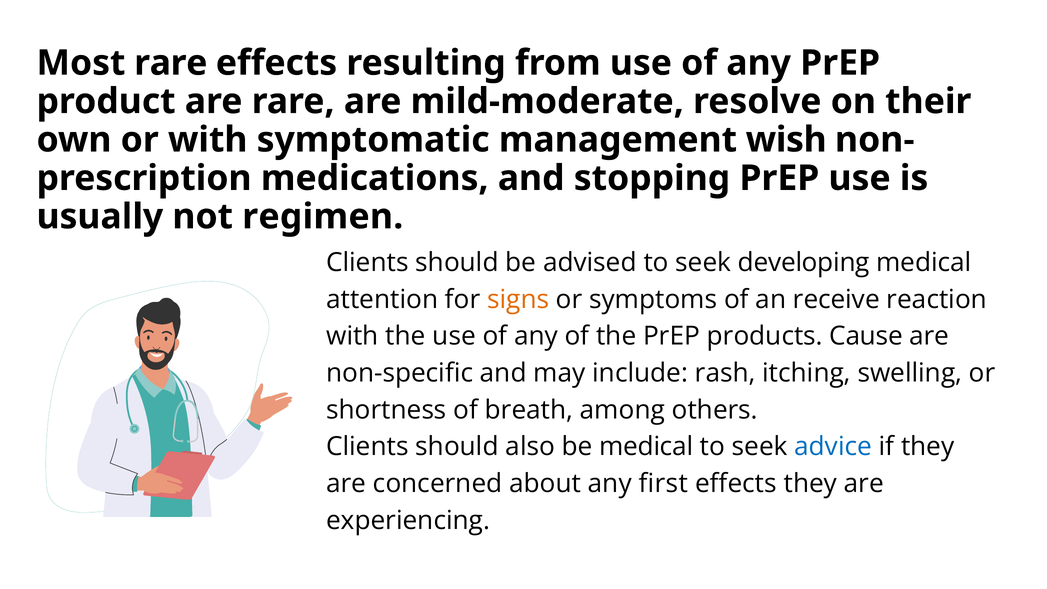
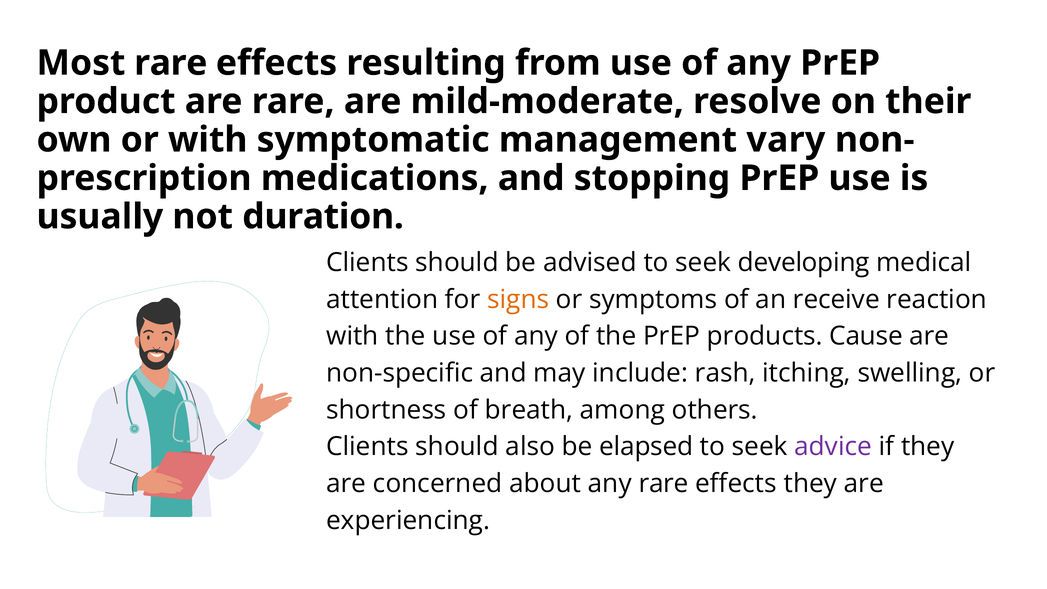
wish: wish -> vary
regimen: regimen -> duration
be medical: medical -> elapsed
advice colour: blue -> purple
any first: first -> rare
